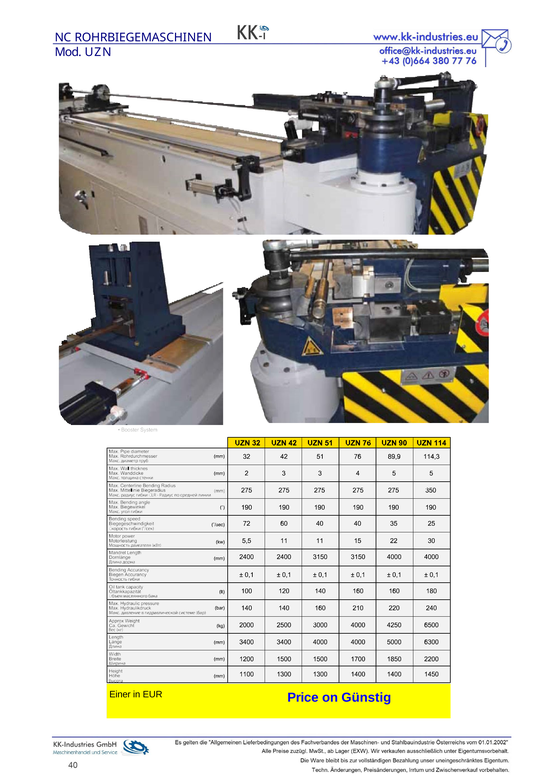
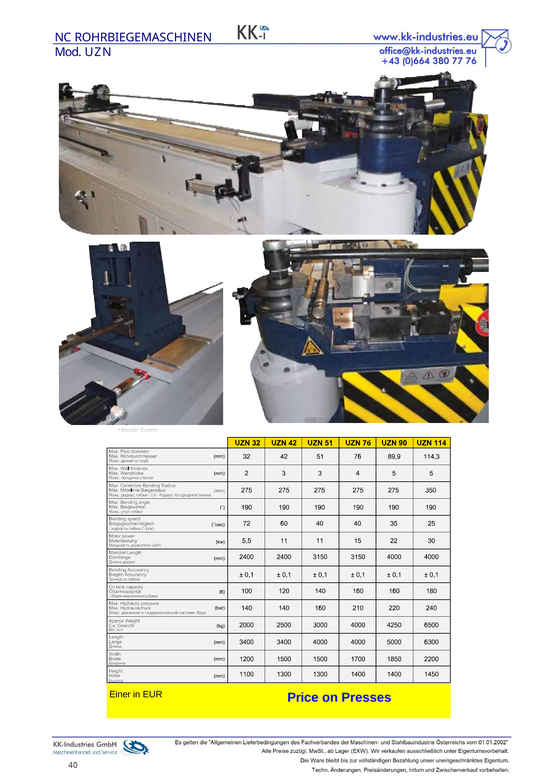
Günstig: Günstig -> Presses
